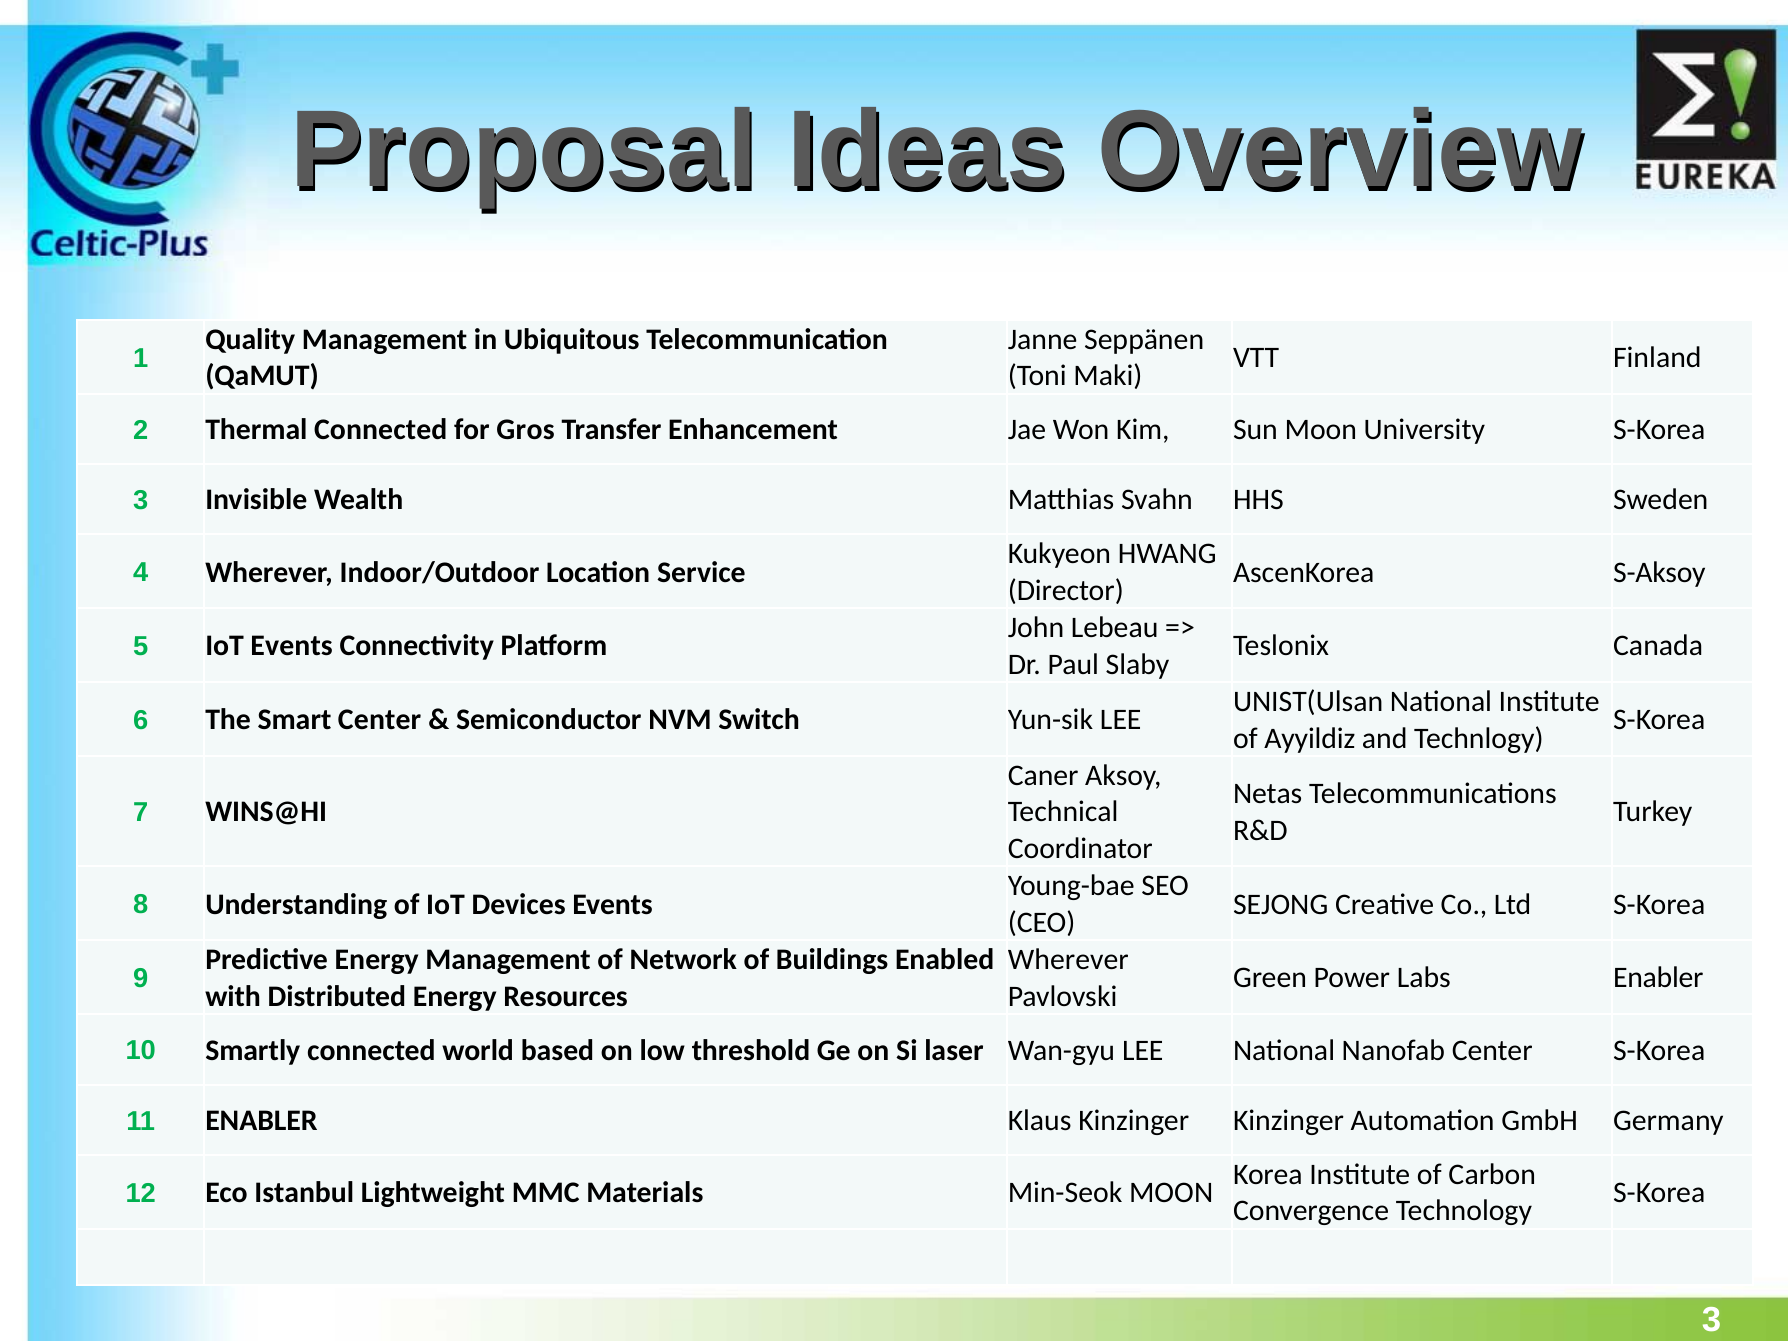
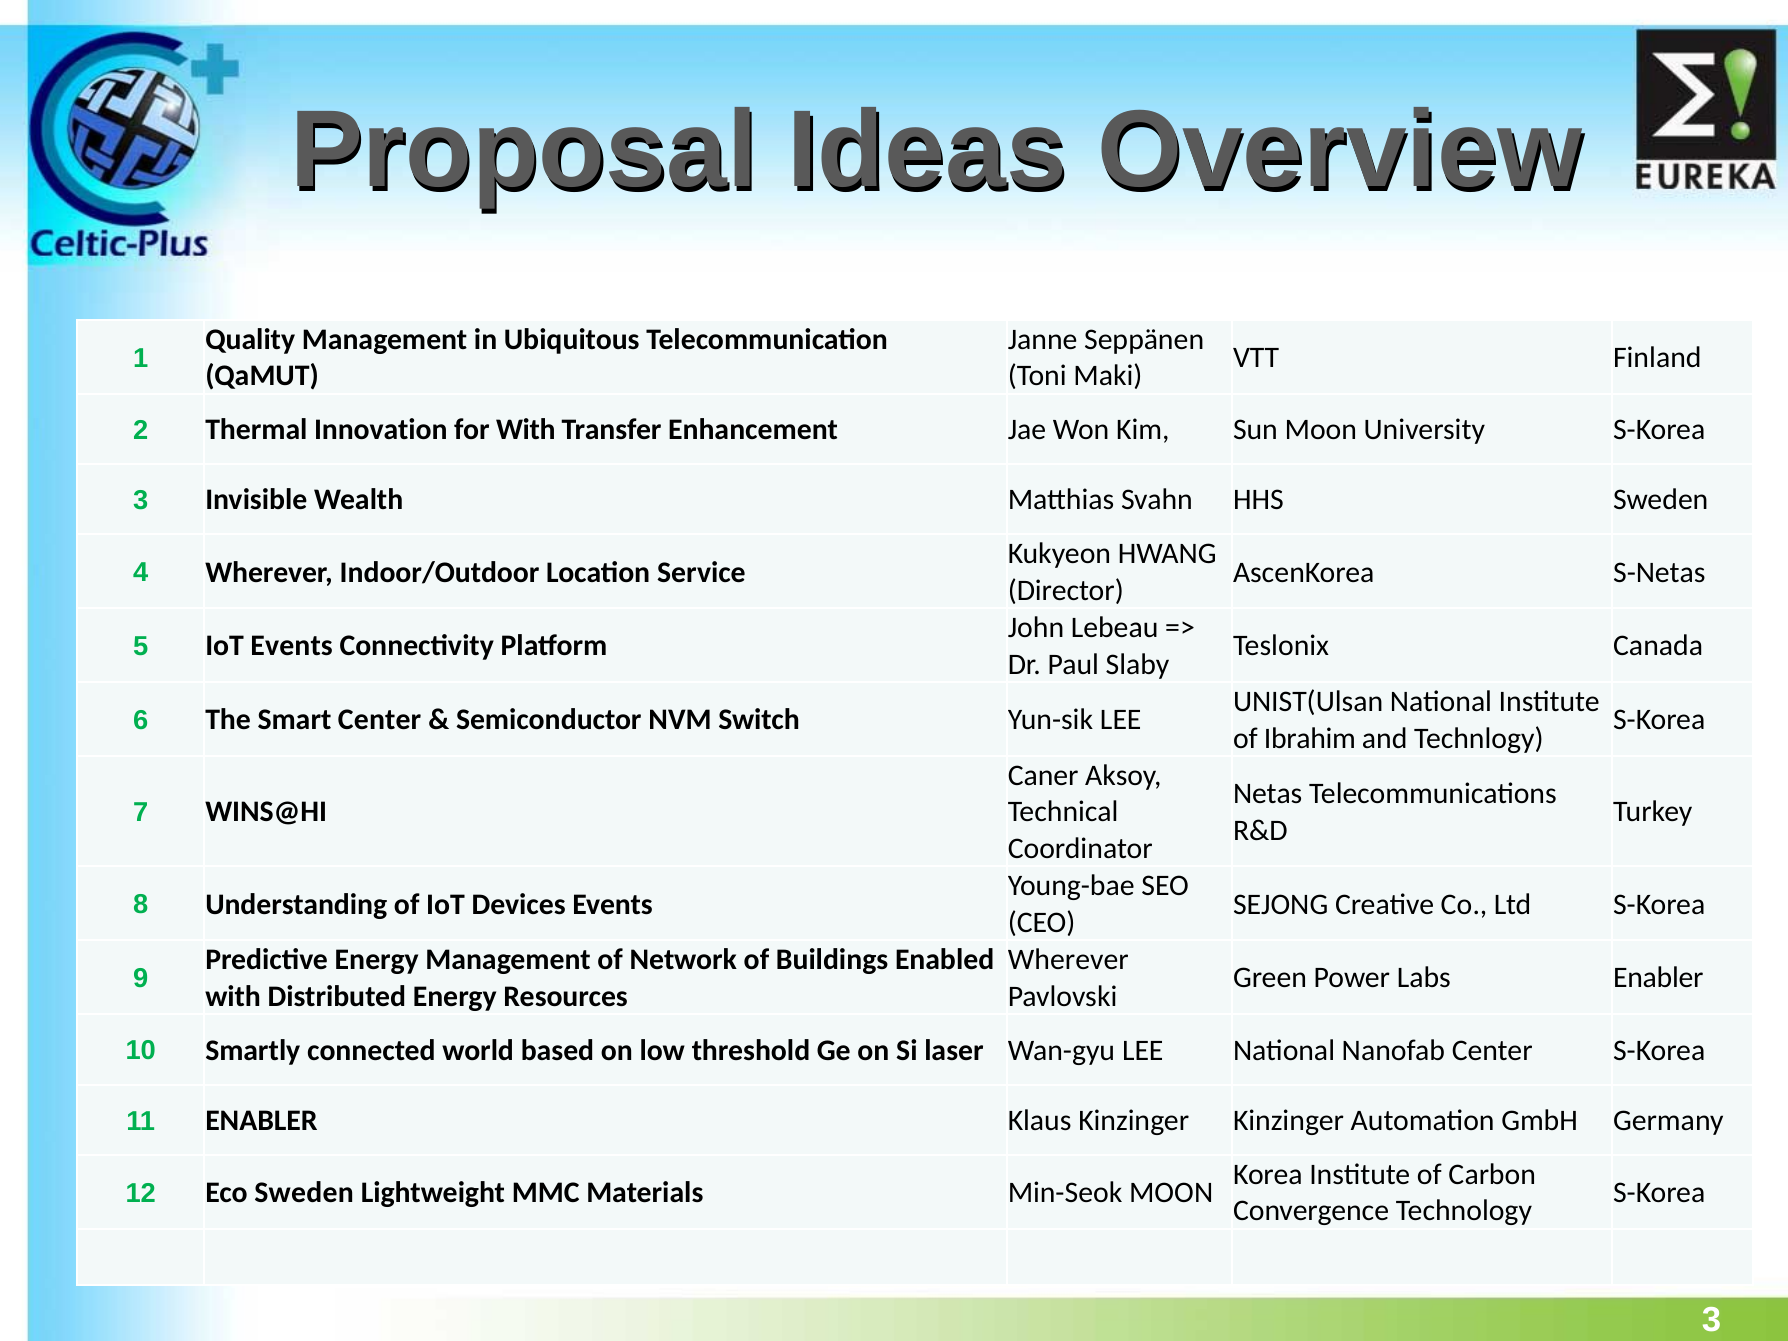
Thermal Connected: Connected -> Innovation
for Gros: Gros -> With
S-Aksoy: S-Aksoy -> S-Netas
Ayyildiz: Ayyildiz -> Ibrahim
Eco Istanbul: Istanbul -> Sweden
